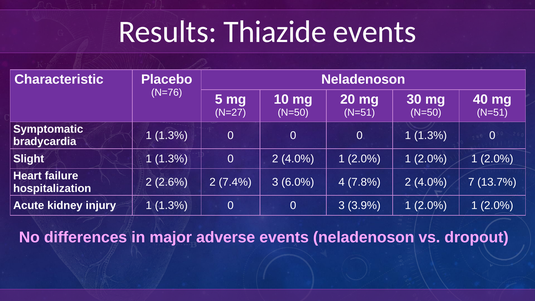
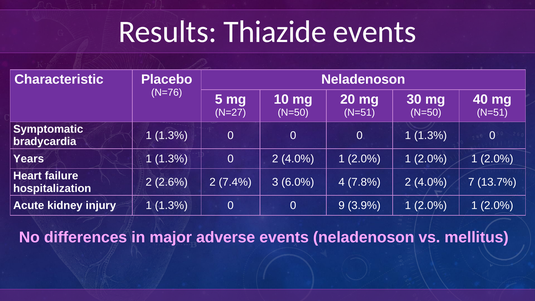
Slight: Slight -> Years
0 3: 3 -> 9
dropout: dropout -> mellitus
